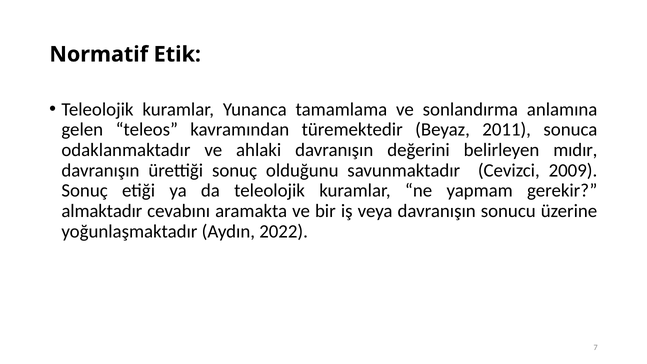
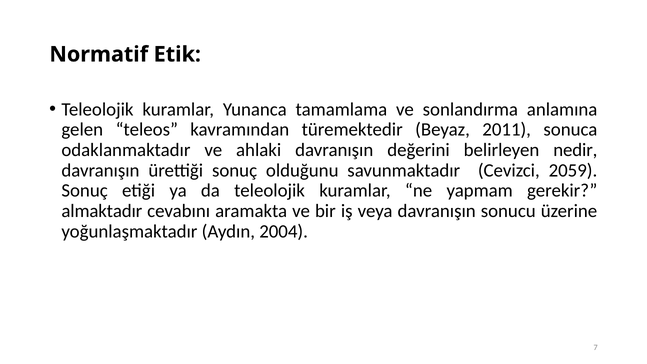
mıdır: mıdır -> nedir
2009: 2009 -> 2059
2022: 2022 -> 2004
